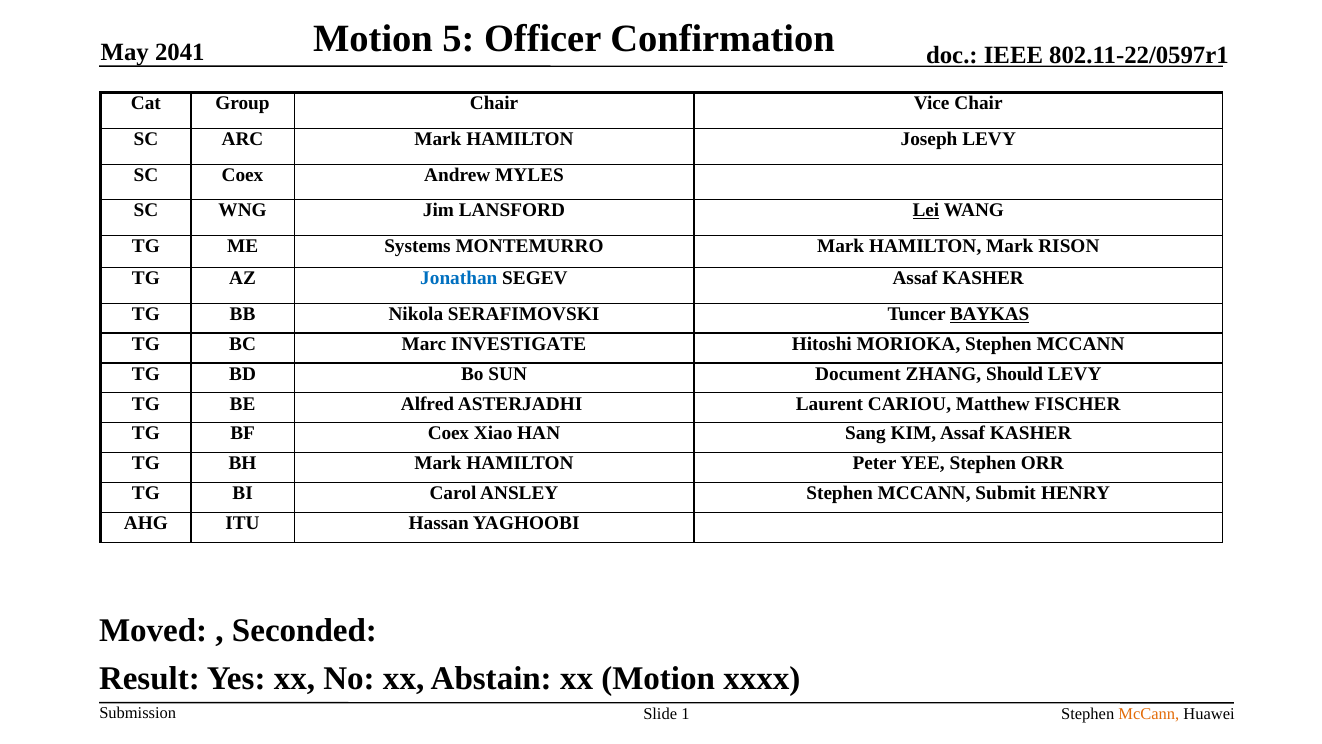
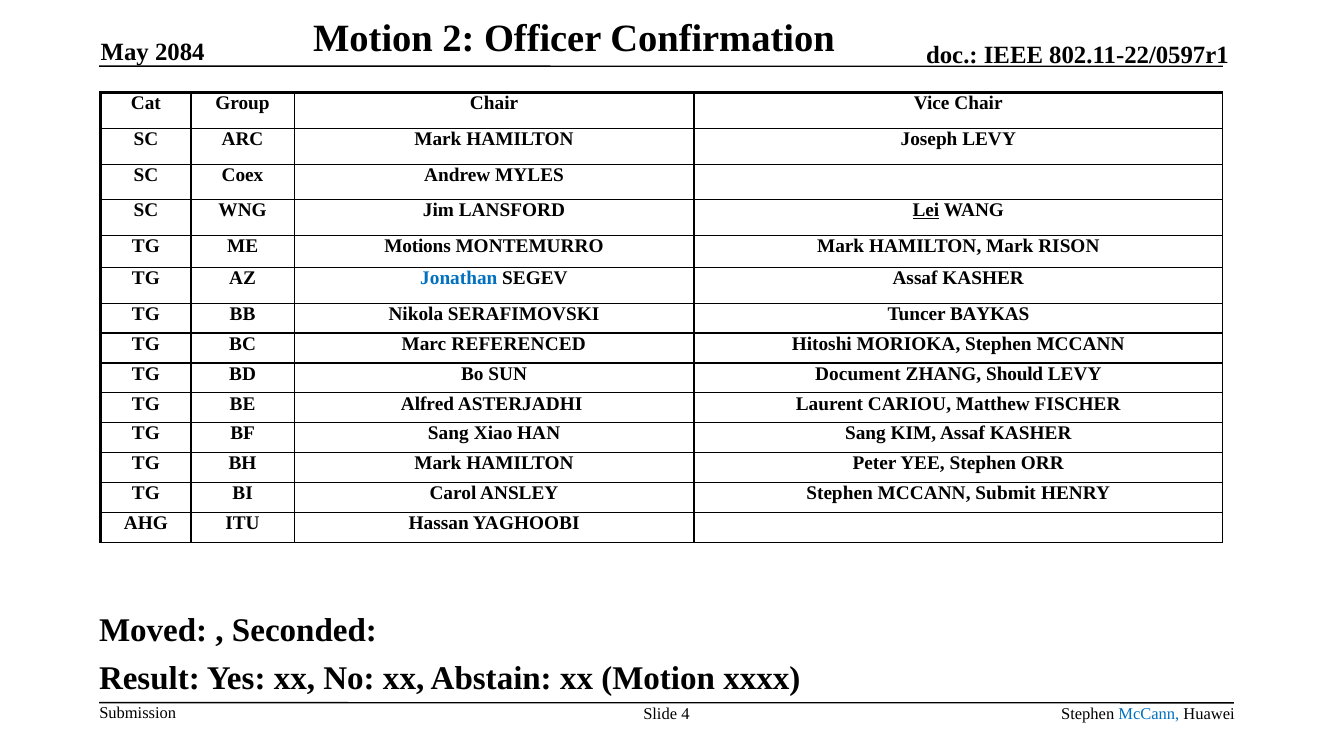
5: 5 -> 2
2041: 2041 -> 2084
Systems: Systems -> Motions
BAYKAS underline: present -> none
INVESTIGATE: INVESTIGATE -> REFERENCED
BF Coex: Coex -> Sang
1: 1 -> 4
McCann at (1149, 713) colour: orange -> blue
